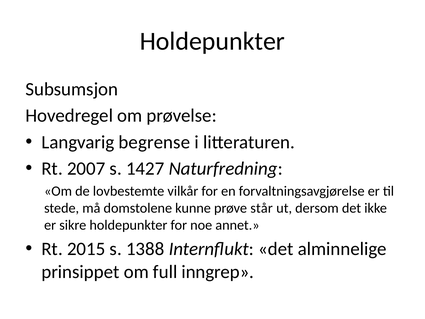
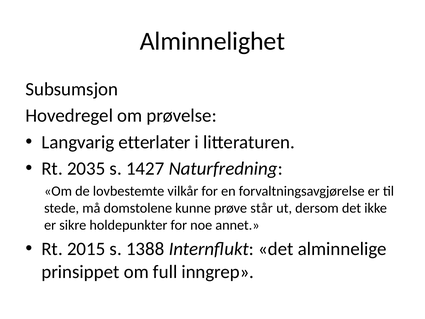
Holdepunkter at (212, 41): Holdepunkter -> Alminnelighet
begrense: begrense -> etterlater
2007: 2007 -> 2035
